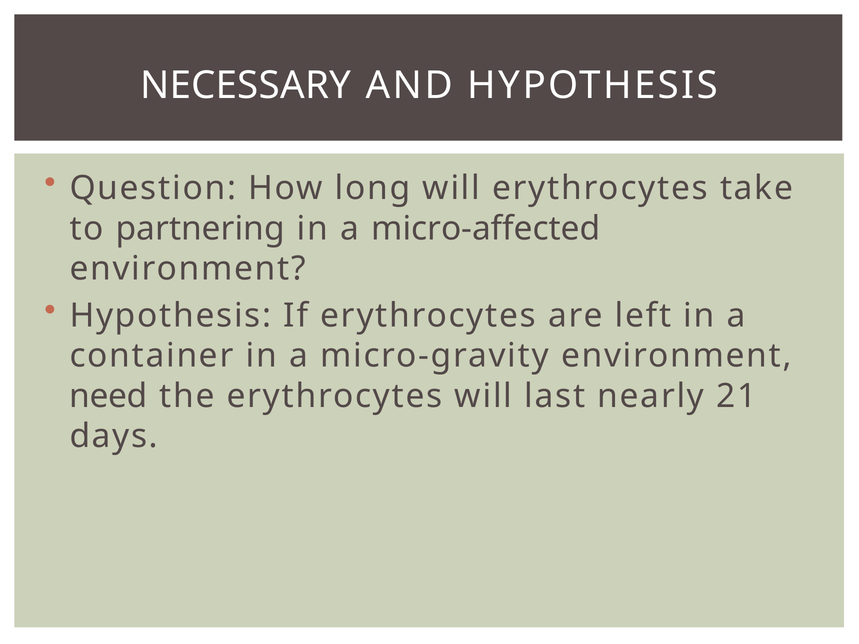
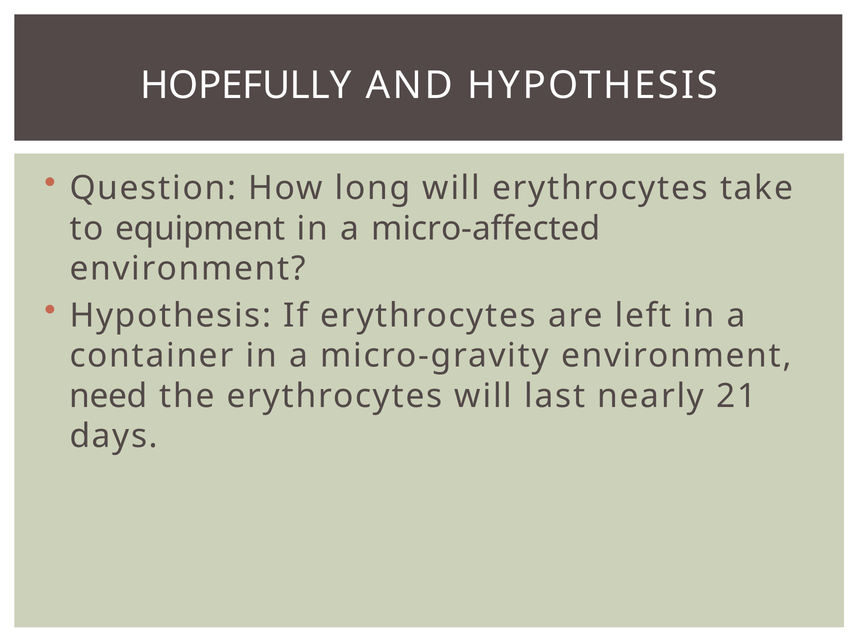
NECESSARY: NECESSARY -> HOPEFULLY
partnering: partnering -> equipment
